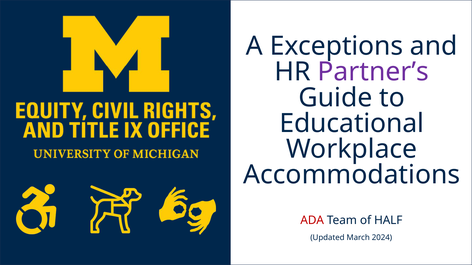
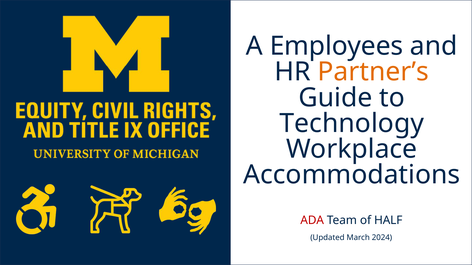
Exceptions: Exceptions -> Employees
Partner’s colour: purple -> orange
Educational: Educational -> Technology
